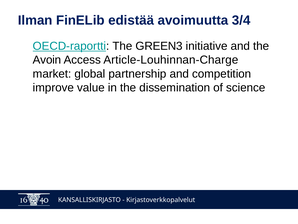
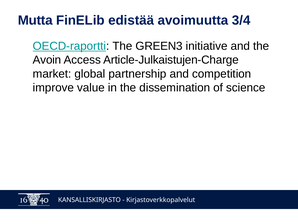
Ilman: Ilman -> Mutta
Article-Louhinnan-Charge: Article-Louhinnan-Charge -> Article-Julkaistujen-Charge
